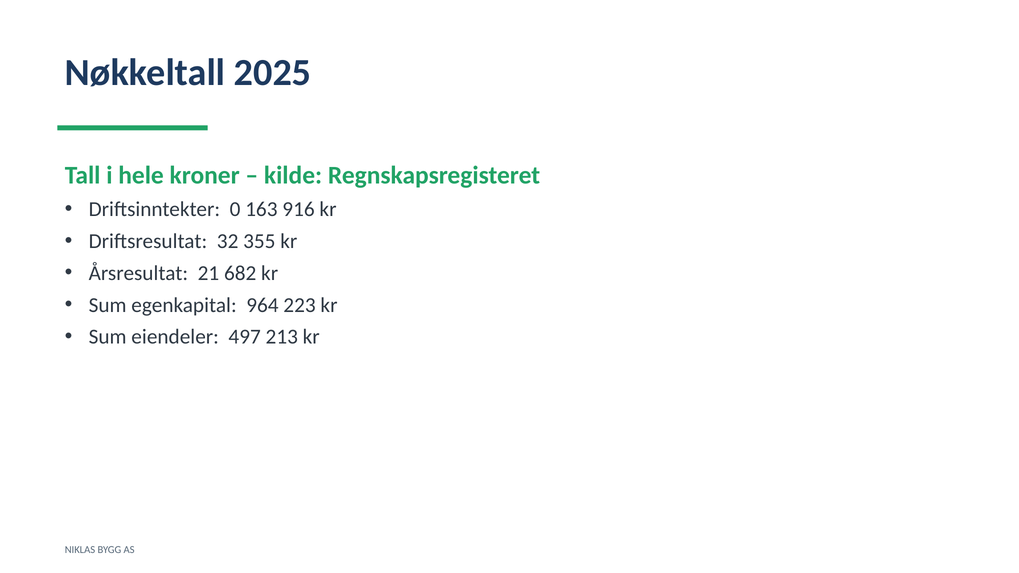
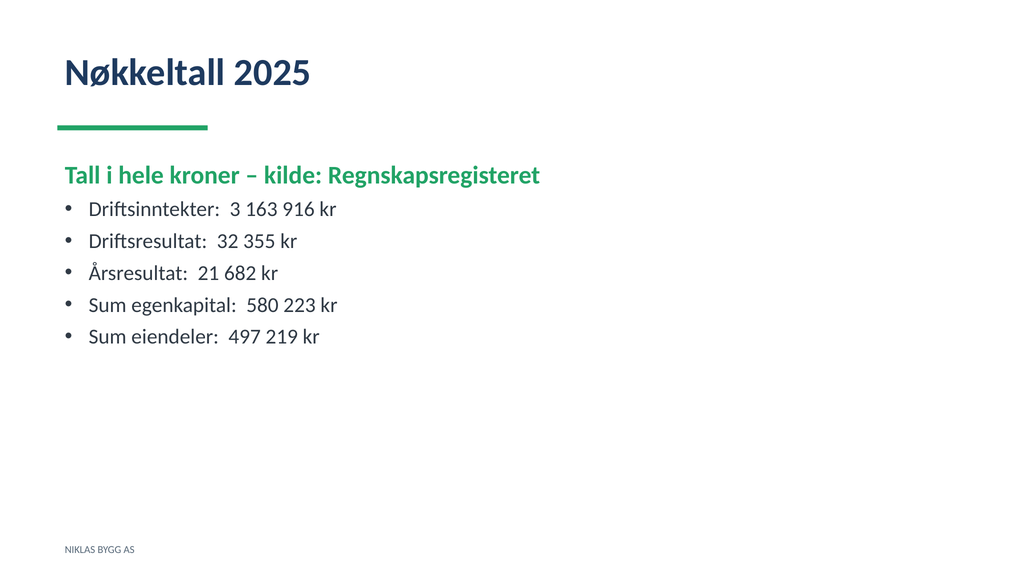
0: 0 -> 3
964: 964 -> 580
213: 213 -> 219
